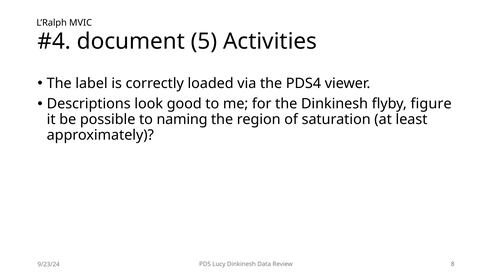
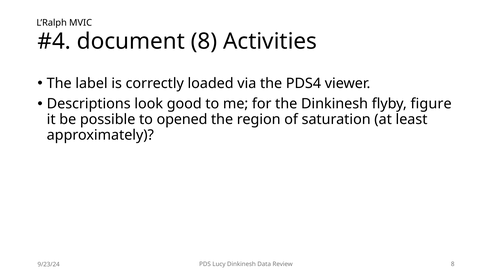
document 5: 5 -> 8
naming: naming -> opened
